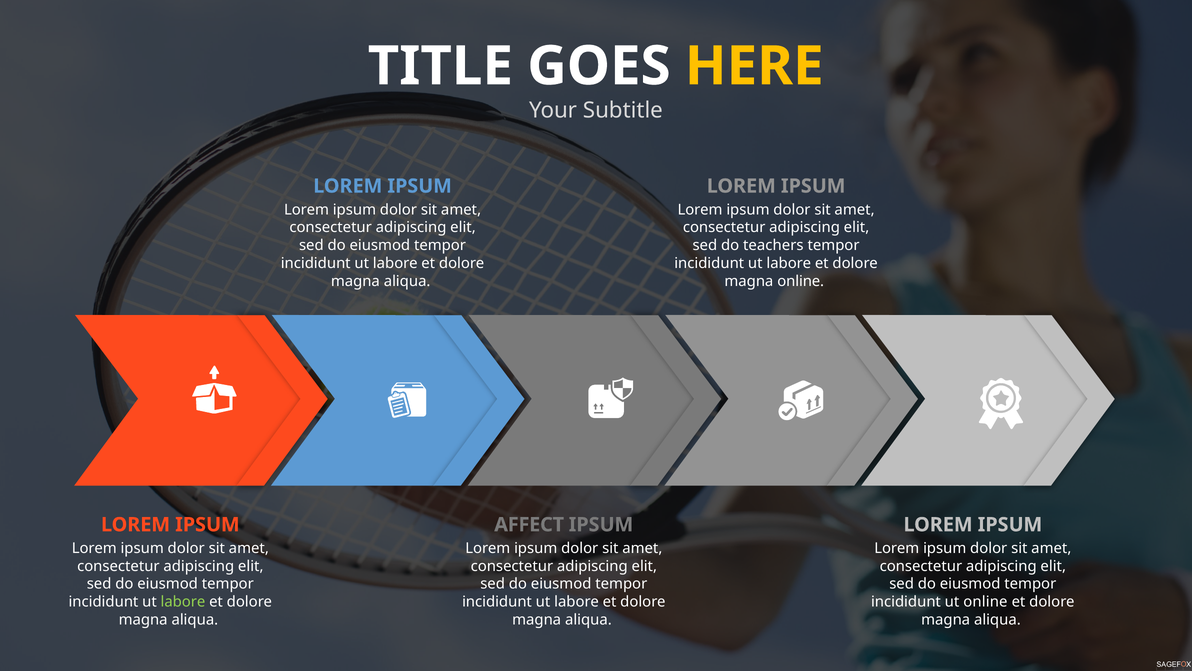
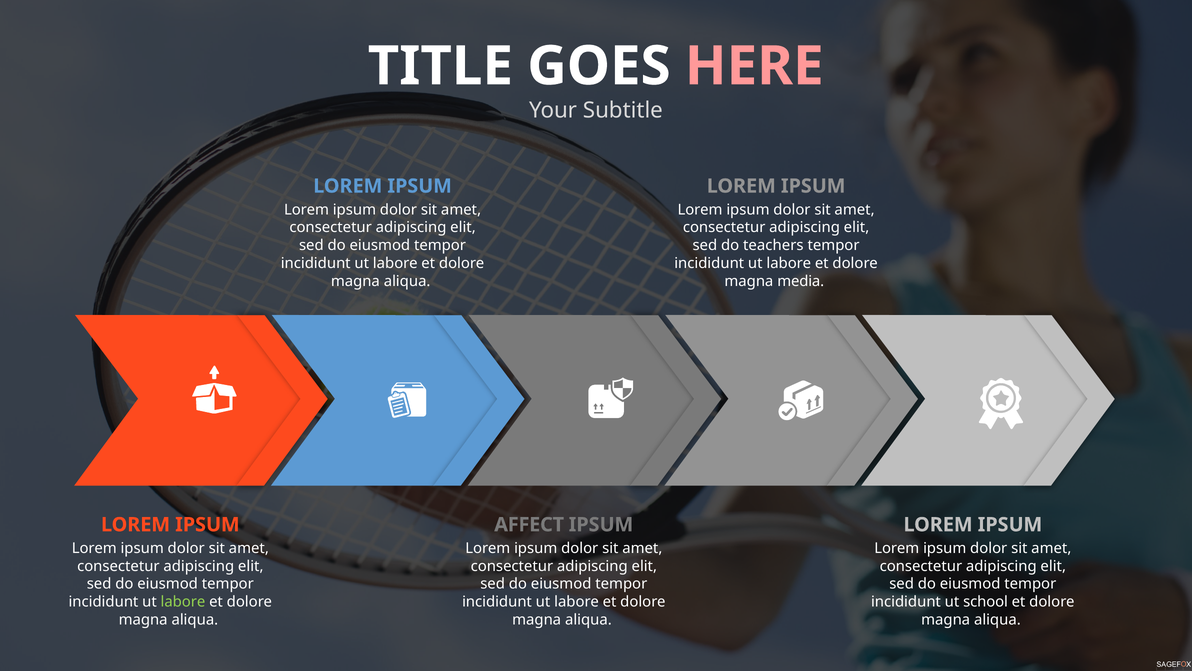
HERE colour: yellow -> pink
magna online: online -> media
ut online: online -> school
